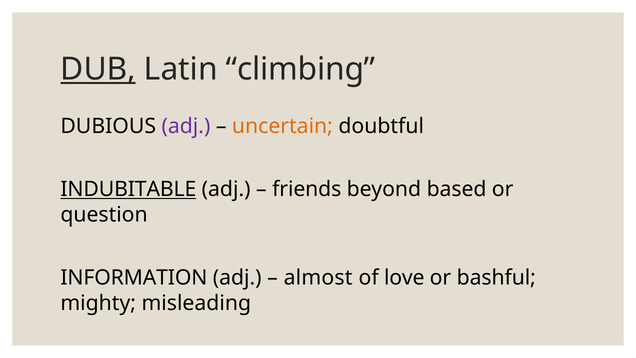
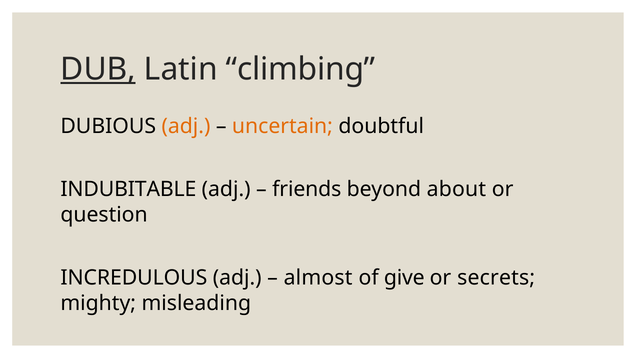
adj at (186, 126) colour: purple -> orange
INDUBITABLE underline: present -> none
based: based -> about
INFORMATION: INFORMATION -> INCREDULOUS
love: love -> give
bashful: bashful -> secrets
